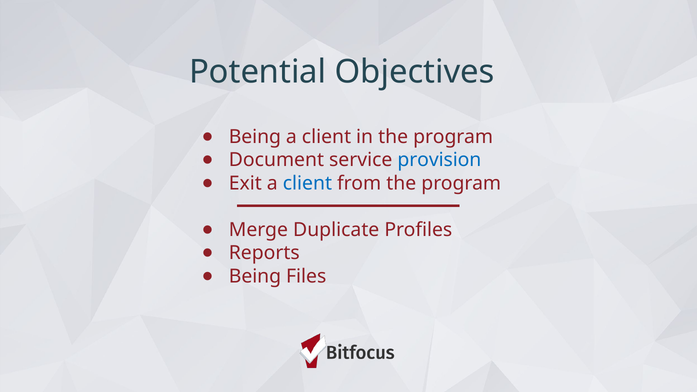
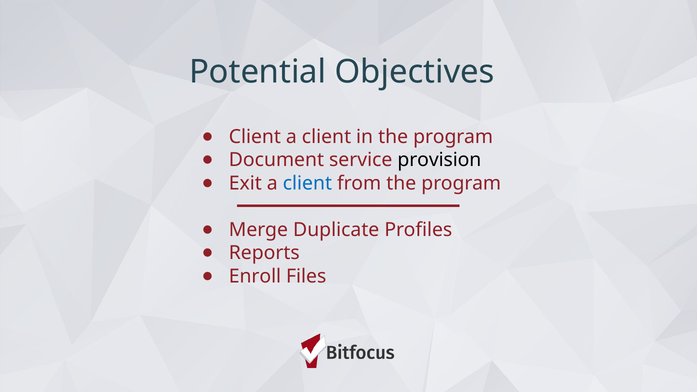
Being at (255, 137): Being -> Client
provision colour: blue -> black
Being at (255, 276): Being -> Enroll
